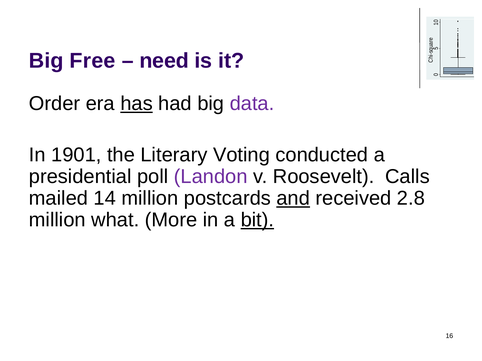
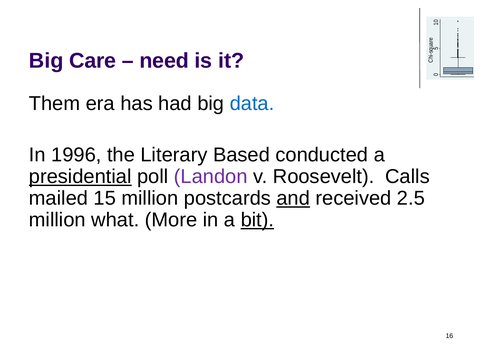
Free: Free -> Care
Order: Order -> Them
has underline: present -> none
data colour: purple -> blue
1901: 1901 -> 1996
Voting: Voting -> Based
presidential underline: none -> present
14: 14 -> 15
2.8: 2.8 -> 2.5
